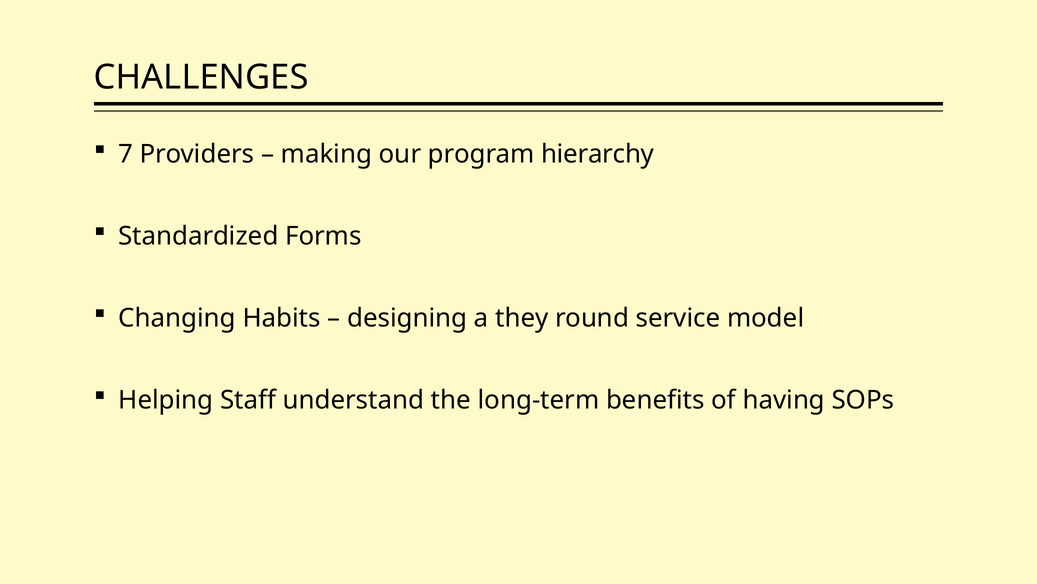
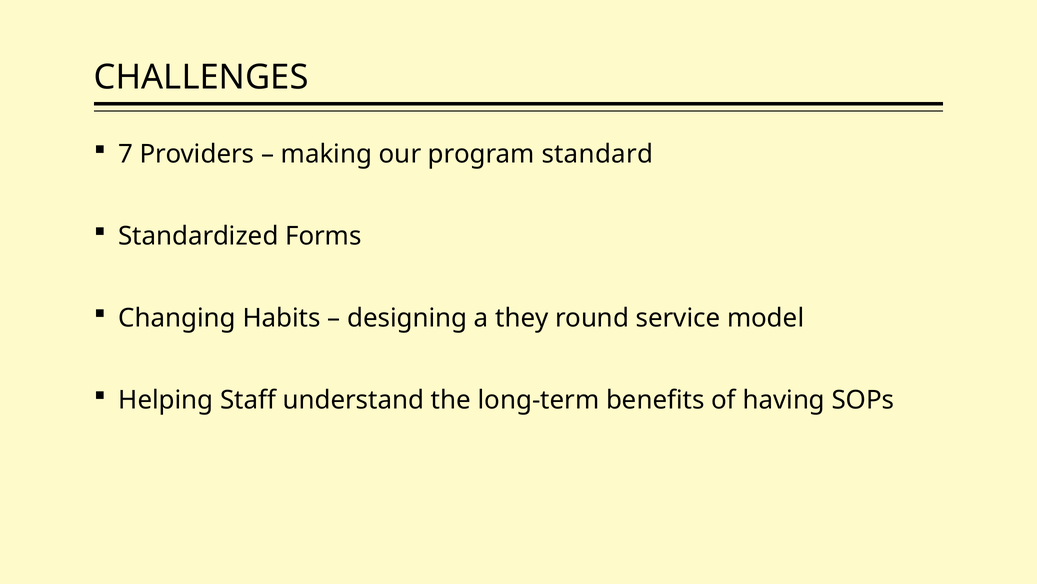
hierarchy: hierarchy -> standard
